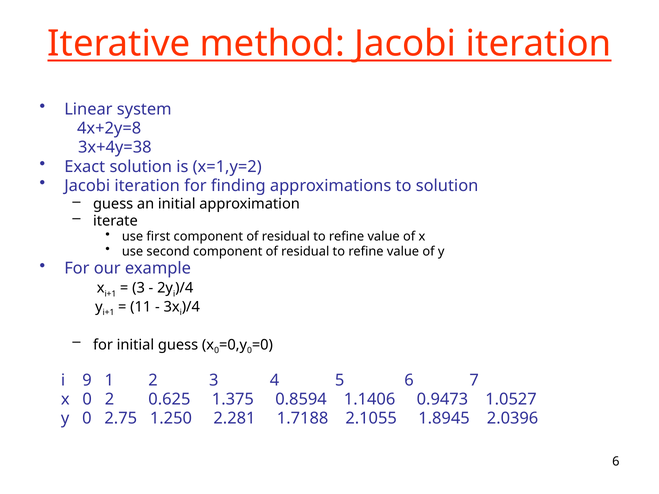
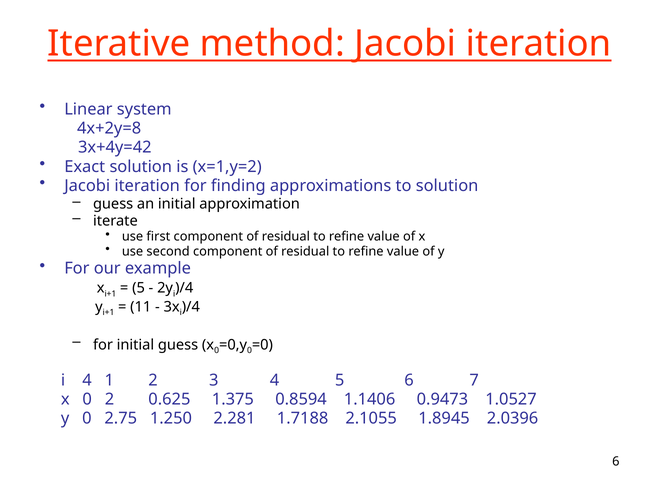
3x+4y=38: 3x+4y=38 -> 3x+4y=42
3 at (139, 288): 3 -> 5
i 9: 9 -> 4
